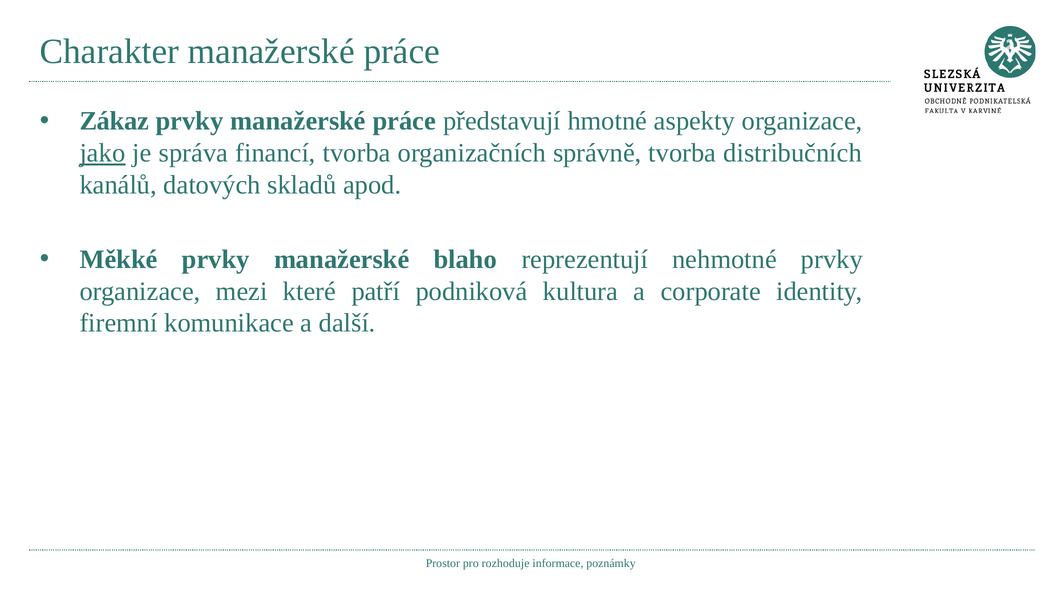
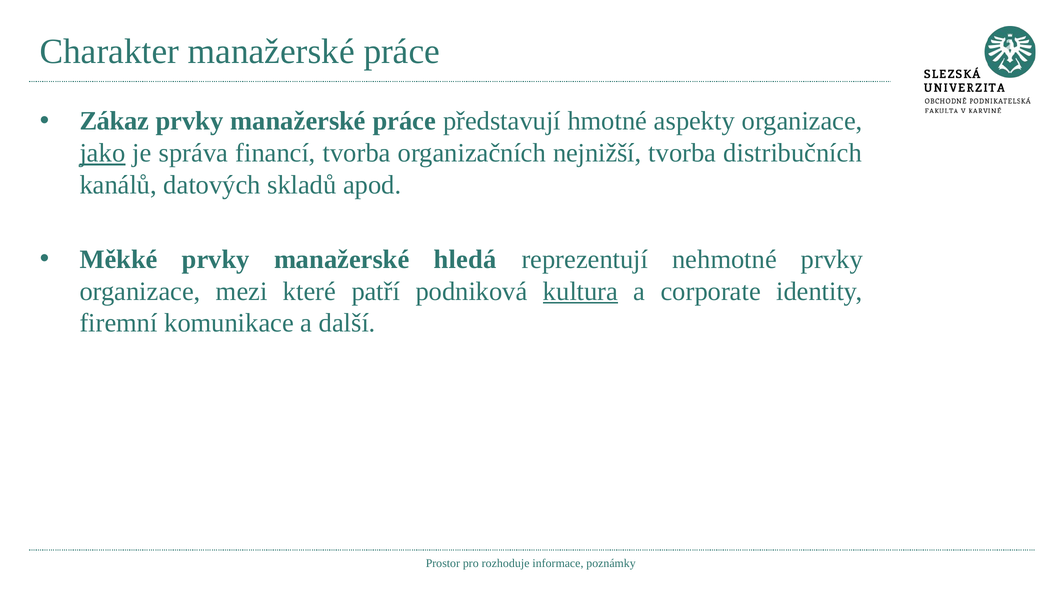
správně: správně -> nejnižší
blaho: blaho -> hledá
kultura underline: none -> present
